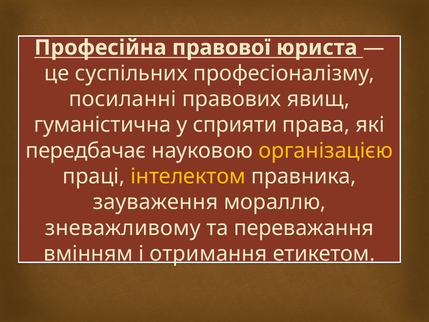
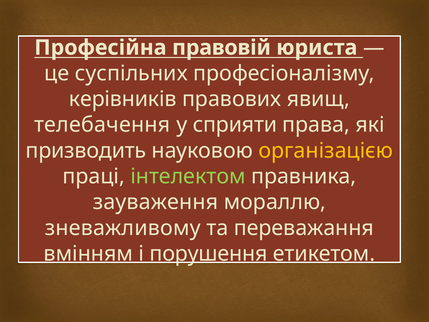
правової: правової -> правовій
посиланні: посиланні -> керівників
гуманістична: гуманістична -> телебачення
передбачає: передбачає -> призводить
інтелектом colour: yellow -> light green
отримання: отримання -> порушення
